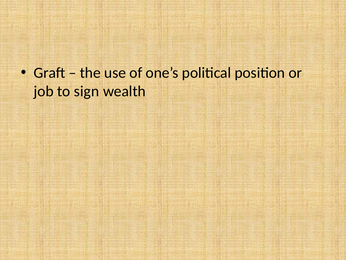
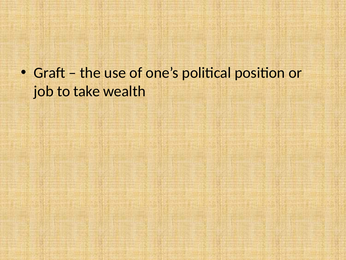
sign: sign -> take
